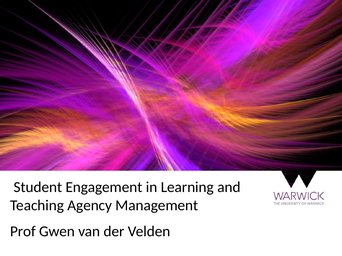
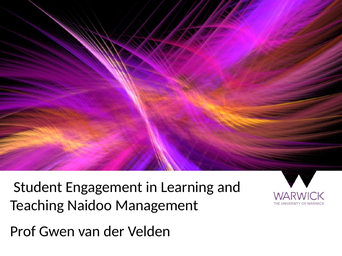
Agency: Agency -> Naidoo
